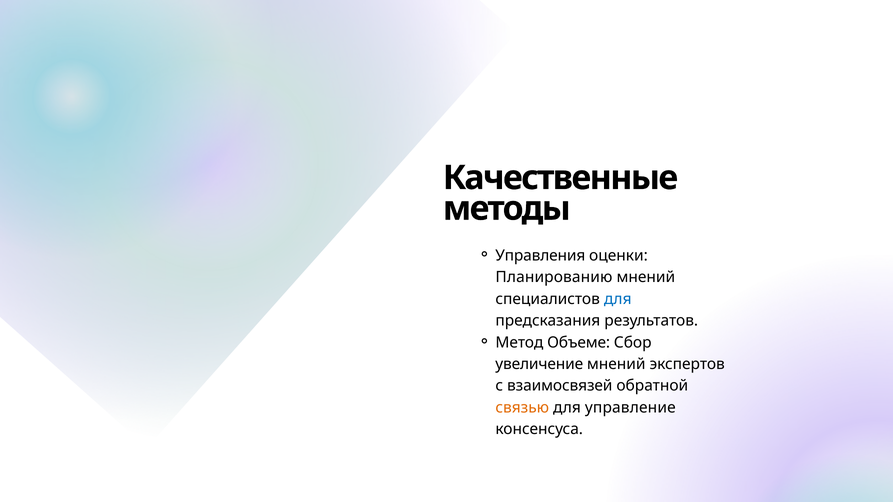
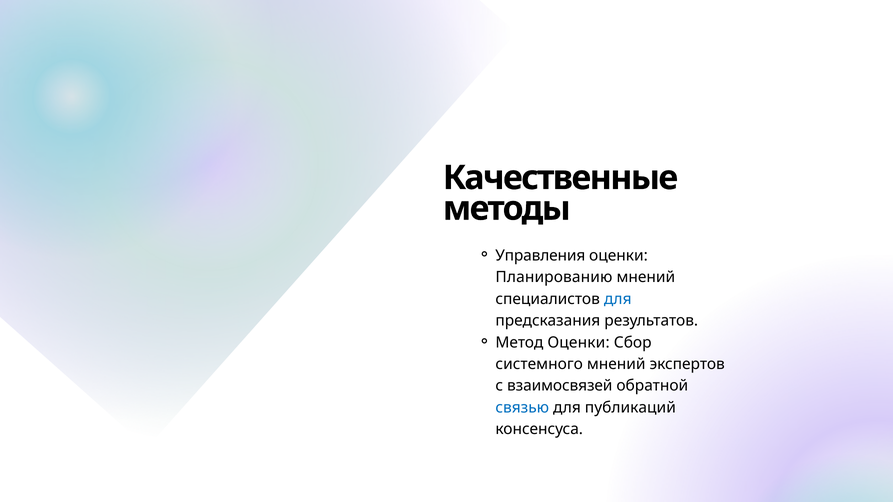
Метод Объеме: Объеме -> Оценки
увеличение: увеличение -> системного
связью colour: orange -> blue
управление: управление -> публикаций
